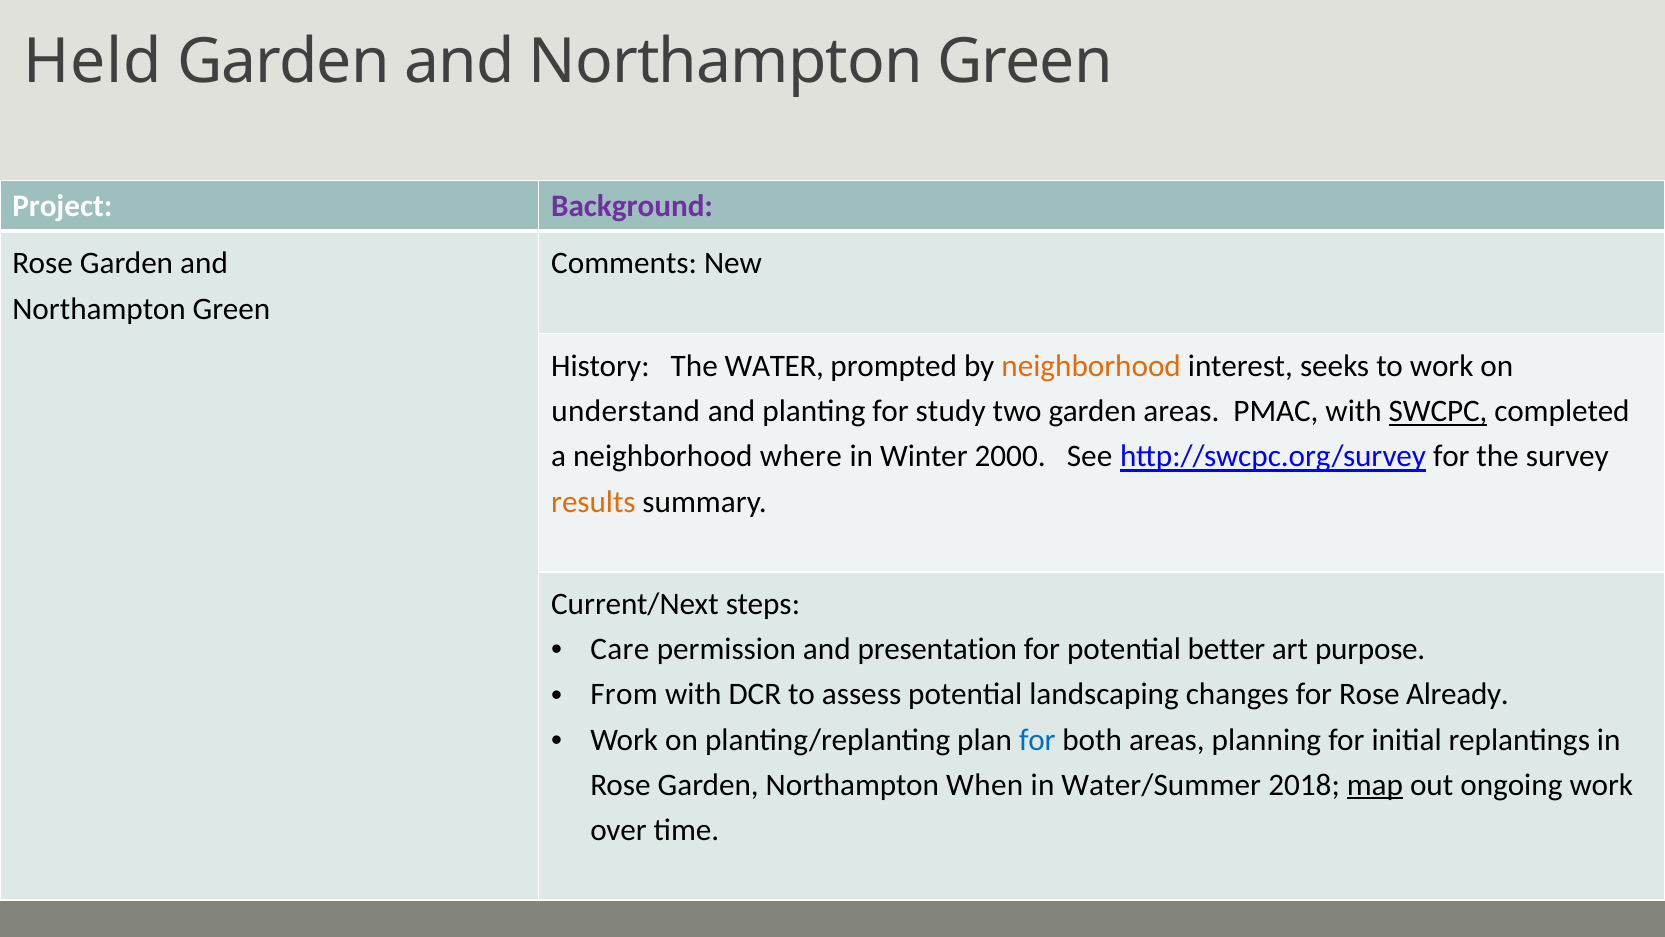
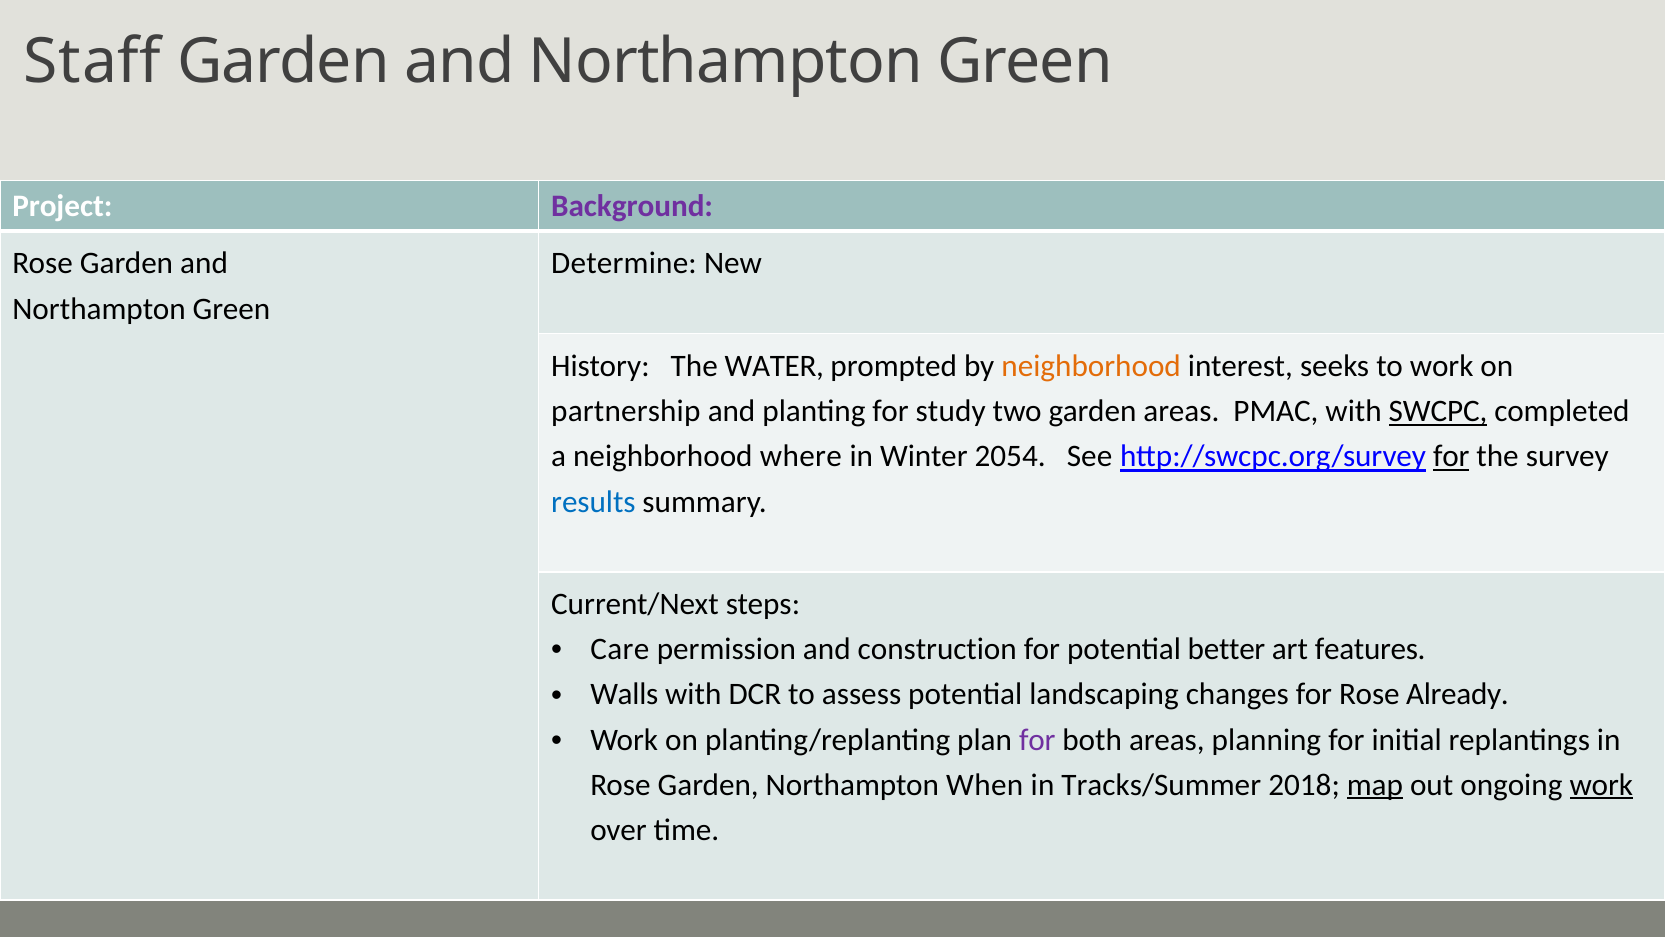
Held: Held -> Staff
Comments: Comments -> Determine
understand: understand -> partnership
2000: 2000 -> 2054
for at (1451, 456) underline: none -> present
results colour: orange -> blue
presentation: presentation -> construction
purpose: purpose -> features
From: From -> Walls
for at (1037, 739) colour: blue -> purple
Water/Summer: Water/Summer -> Tracks/Summer
work at (1601, 785) underline: none -> present
